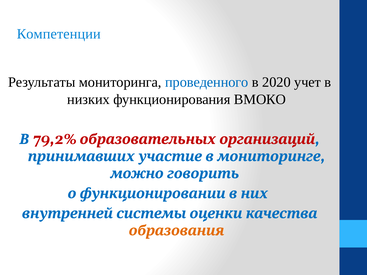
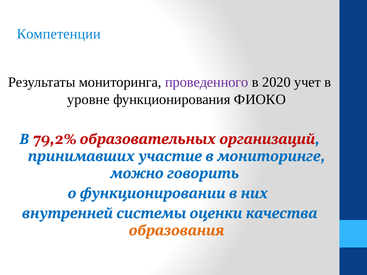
проведенного colour: blue -> purple
низких: низких -> уровне
ВМОКО: ВМОКО -> ФИОКО
